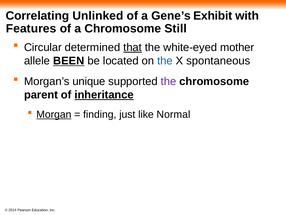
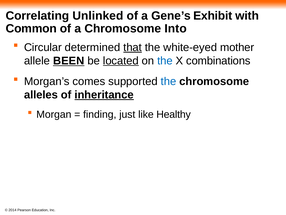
Features: Features -> Common
Still: Still -> Into
located underline: none -> present
spontaneous: spontaneous -> combinations
unique: unique -> comes
the at (168, 81) colour: purple -> blue
parent: parent -> alleles
Morgan underline: present -> none
Normal: Normal -> Healthy
